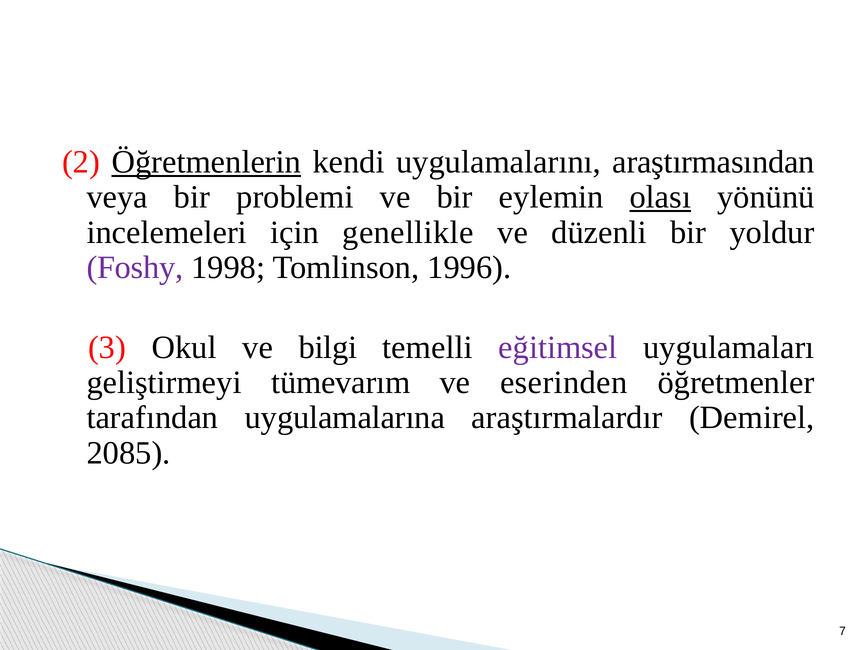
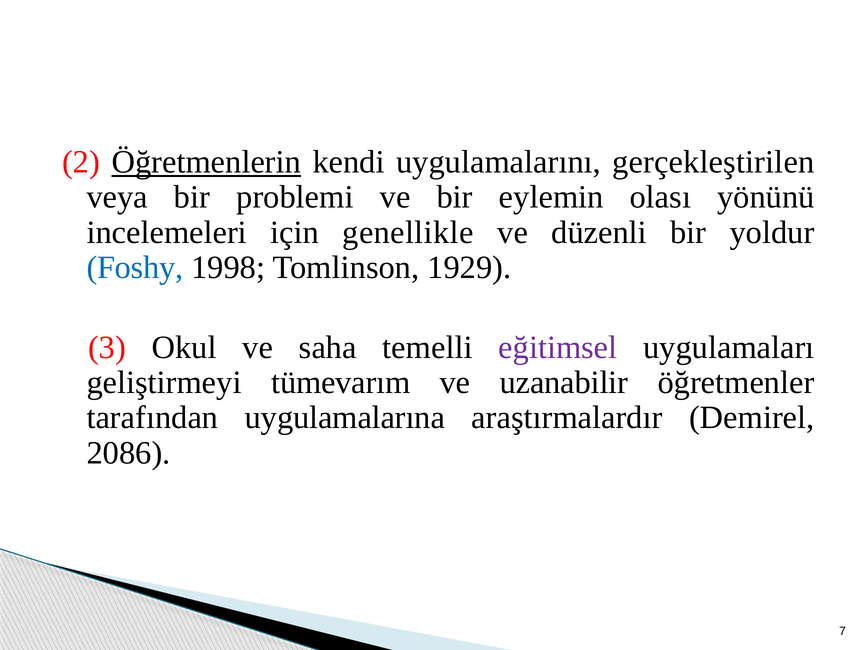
araştırmasından: araştırmasından -> gerçekleştirilen
olası underline: present -> none
Foshy colour: purple -> blue
1996: 1996 -> 1929
bilgi: bilgi -> saha
eserinden: eserinden -> uzanabilir
2085: 2085 -> 2086
